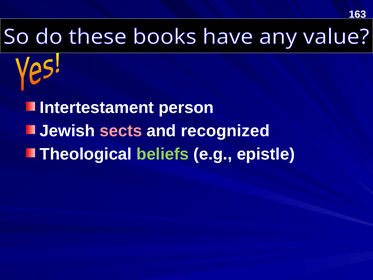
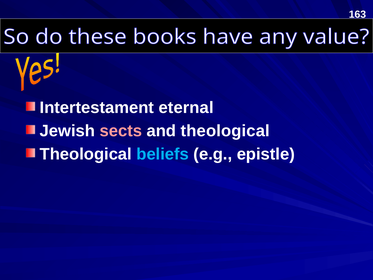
person: person -> eternal
and recognized: recognized -> theological
beliefs colour: light green -> light blue
